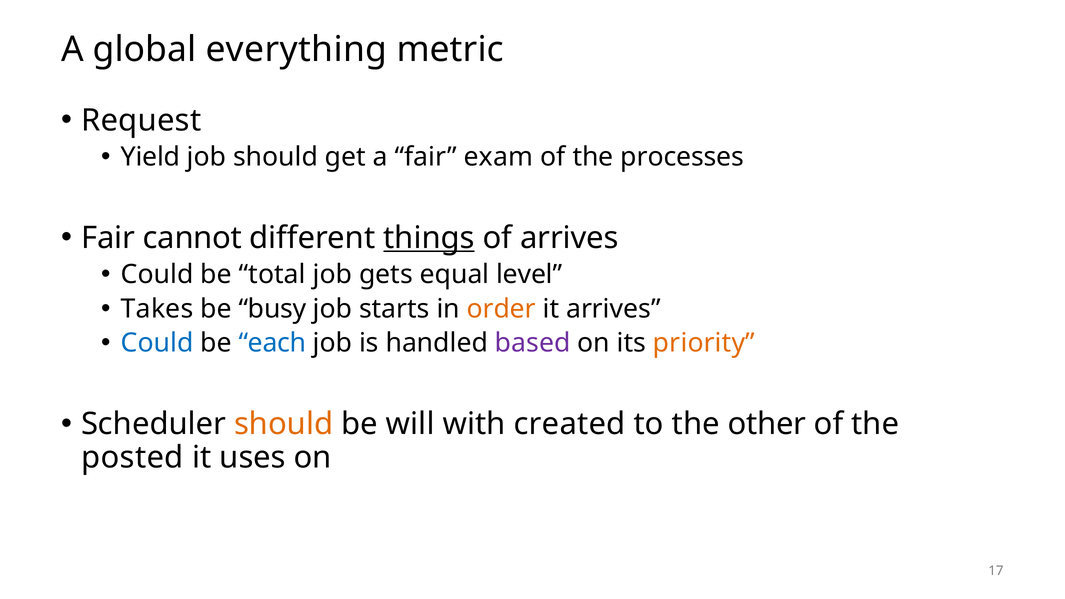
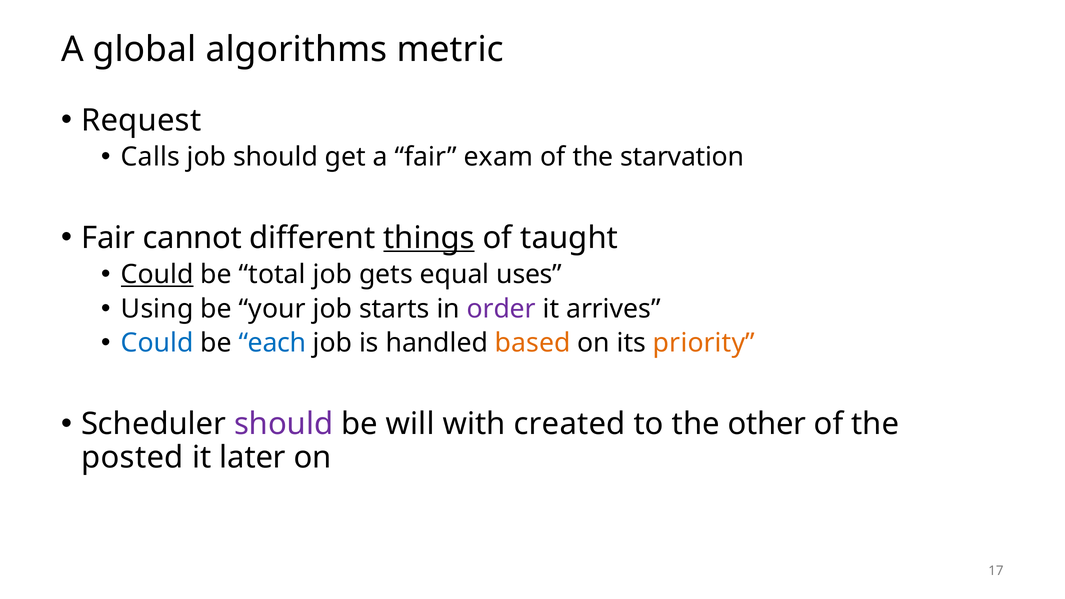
everything: everything -> algorithms
Yield: Yield -> Calls
processes: processes -> starvation
of arrives: arrives -> taught
Could at (157, 275) underline: none -> present
level: level -> uses
Takes: Takes -> Using
busy: busy -> your
order colour: orange -> purple
based colour: purple -> orange
should at (284, 424) colour: orange -> purple
uses: uses -> later
